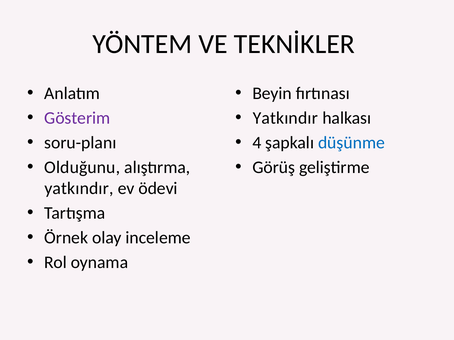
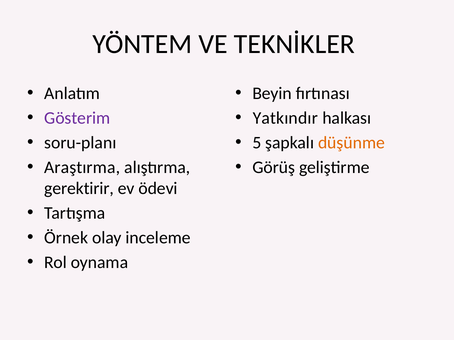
4: 4 -> 5
düşünme colour: blue -> orange
Olduğunu: Olduğunu -> Araştırma
yatkındır at (79, 189): yatkındır -> gerektirir
